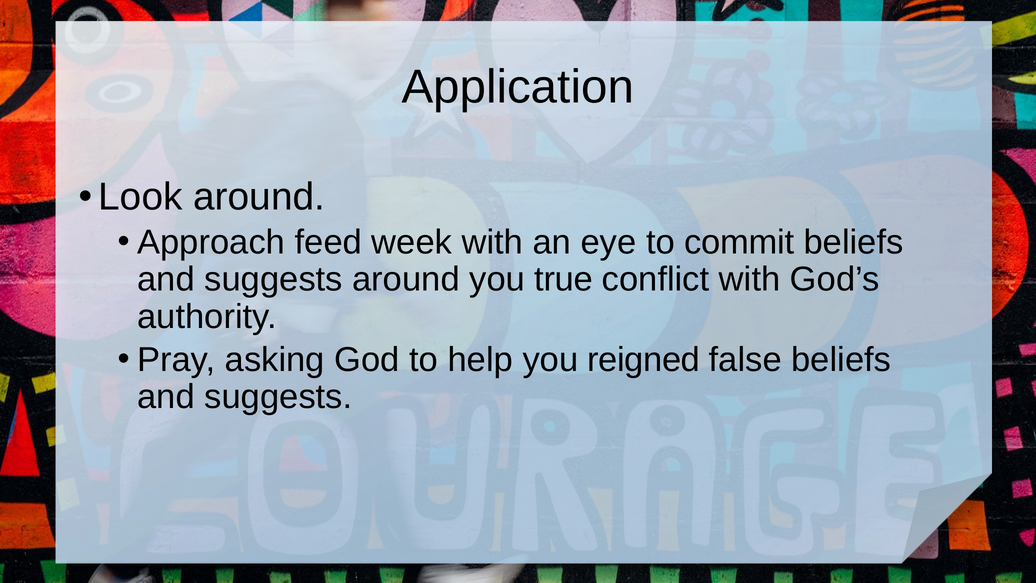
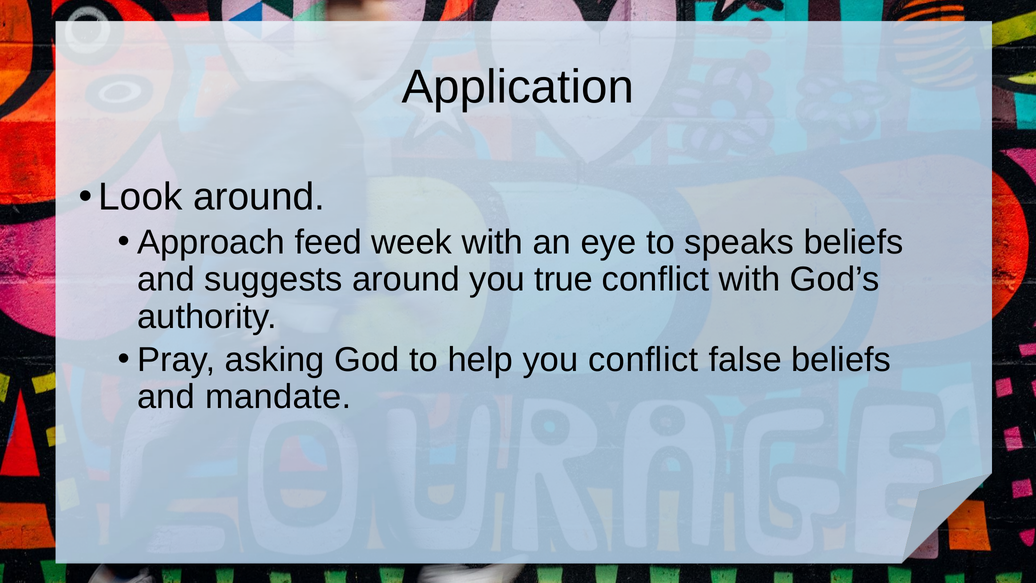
commit: commit -> speaks
you reigned: reigned -> conflict
suggests at (278, 397): suggests -> mandate
